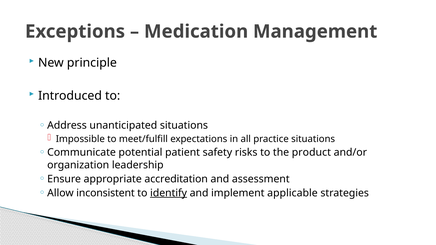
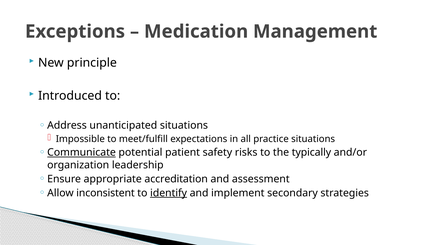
Communicate underline: none -> present
product: product -> typically
applicable: applicable -> secondary
